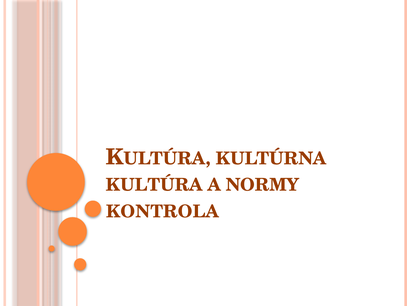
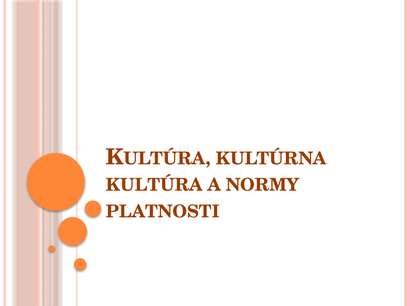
KONTROLA: KONTROLA -> PLATNOSTI
